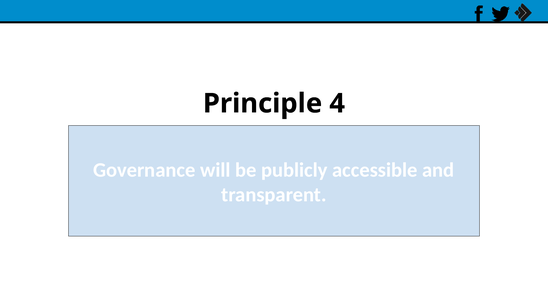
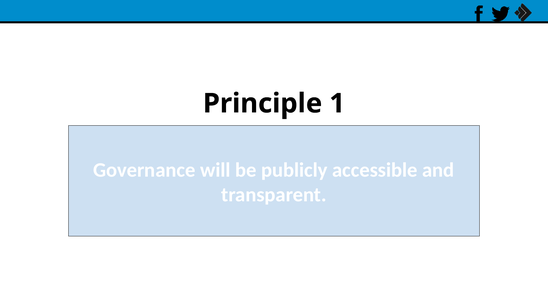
4: 4 -> 1
